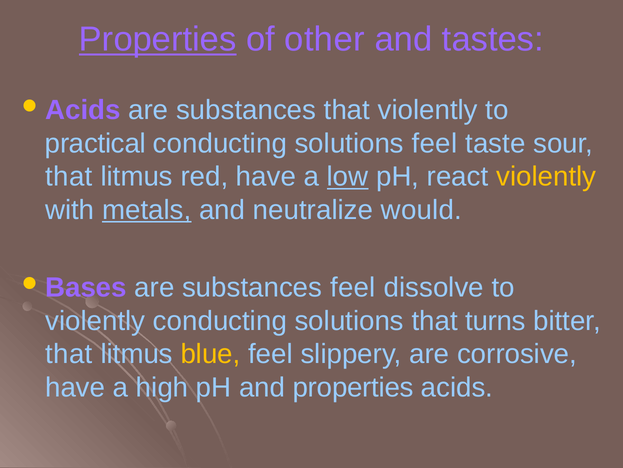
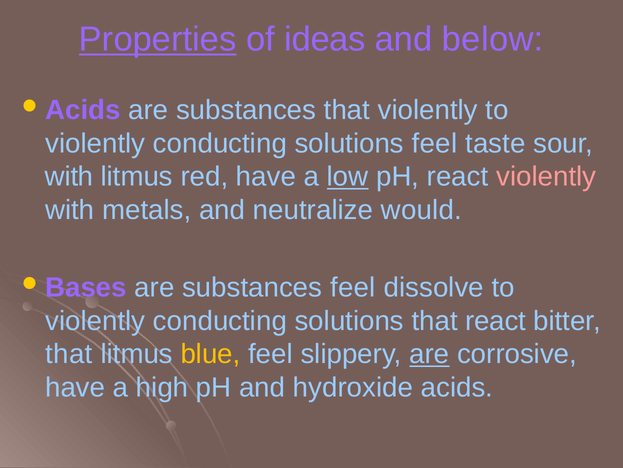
other: other -> ideas
tastes: tastes -> below
practical at (95, 143): practical -> violently
that at (69, 176): that -> with
violently at (546, 176) colour: yellow -> pink
metals underline: present -> none
that turns: turns -> react
are at (429, 354) underline: none -> present
and properties: properties -> hydroxide
